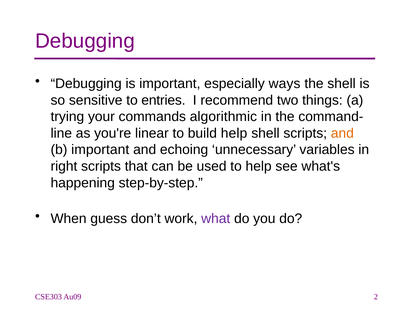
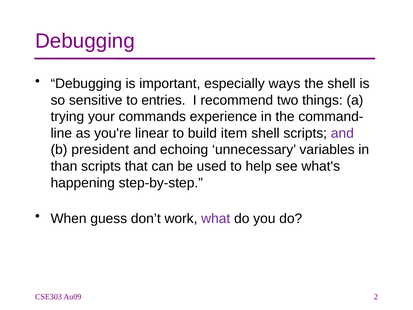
algorithmic: algorithmic -> experience
build help: help -> item
and at (342, 133) colour: orange -> purple
b important: important -> president
right: right -> than
